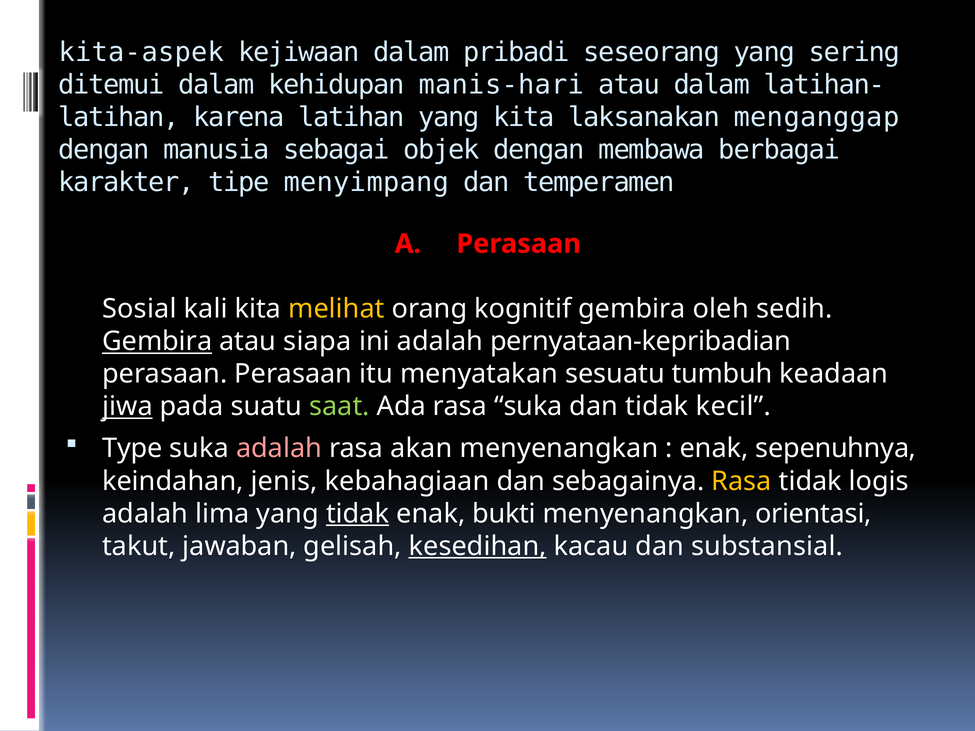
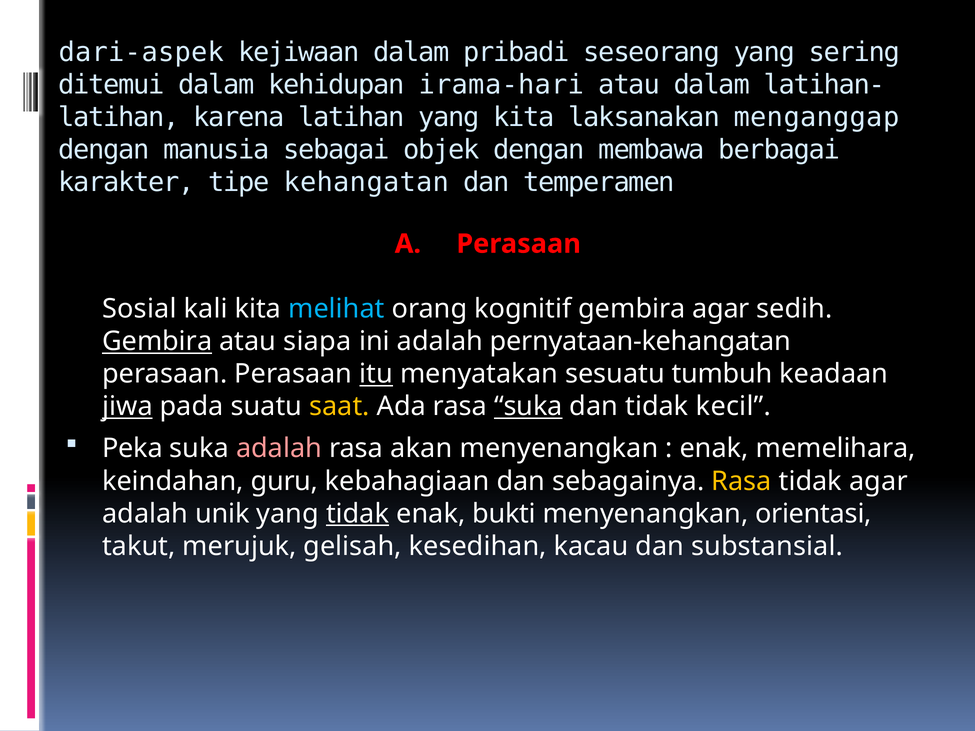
kita-aspek: kita-aspek -> dari-aspek
manis-hari: manis-hari -> irama-hari
menyimpang: menyimpang -> kehangatan
melihat colour: yellow -> light blue
gembira oleh: oleh -> agar
pernyataan-kepribadian: pernyataan-kepribadian -> pernyataan-kehangatan
itu underline: none -> present
saat colour: light green -> yellow
suka at (528, 407) underline: none -> present
Type: Type -> Peka
sepenuhnya: sepenuhnya -> memelihara
jenis: jenis -> guru
tidak logis: logis -> agar
lima: lima -> unik
jawaban: jawaban -> merujuk
kesedihan underline: present -> none
